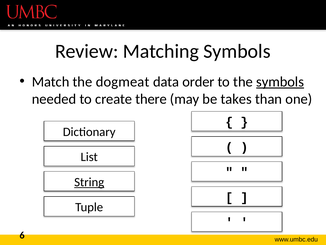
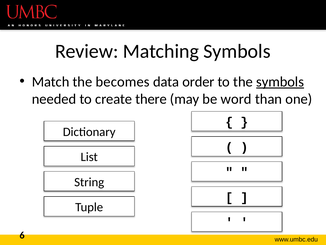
dogmeat: dogmeat -> becomes
takes: takes -> word
String underline: present -> none
